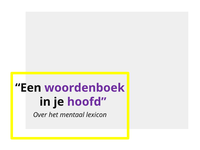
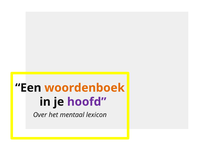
woordenboek colour: purple -> orange
